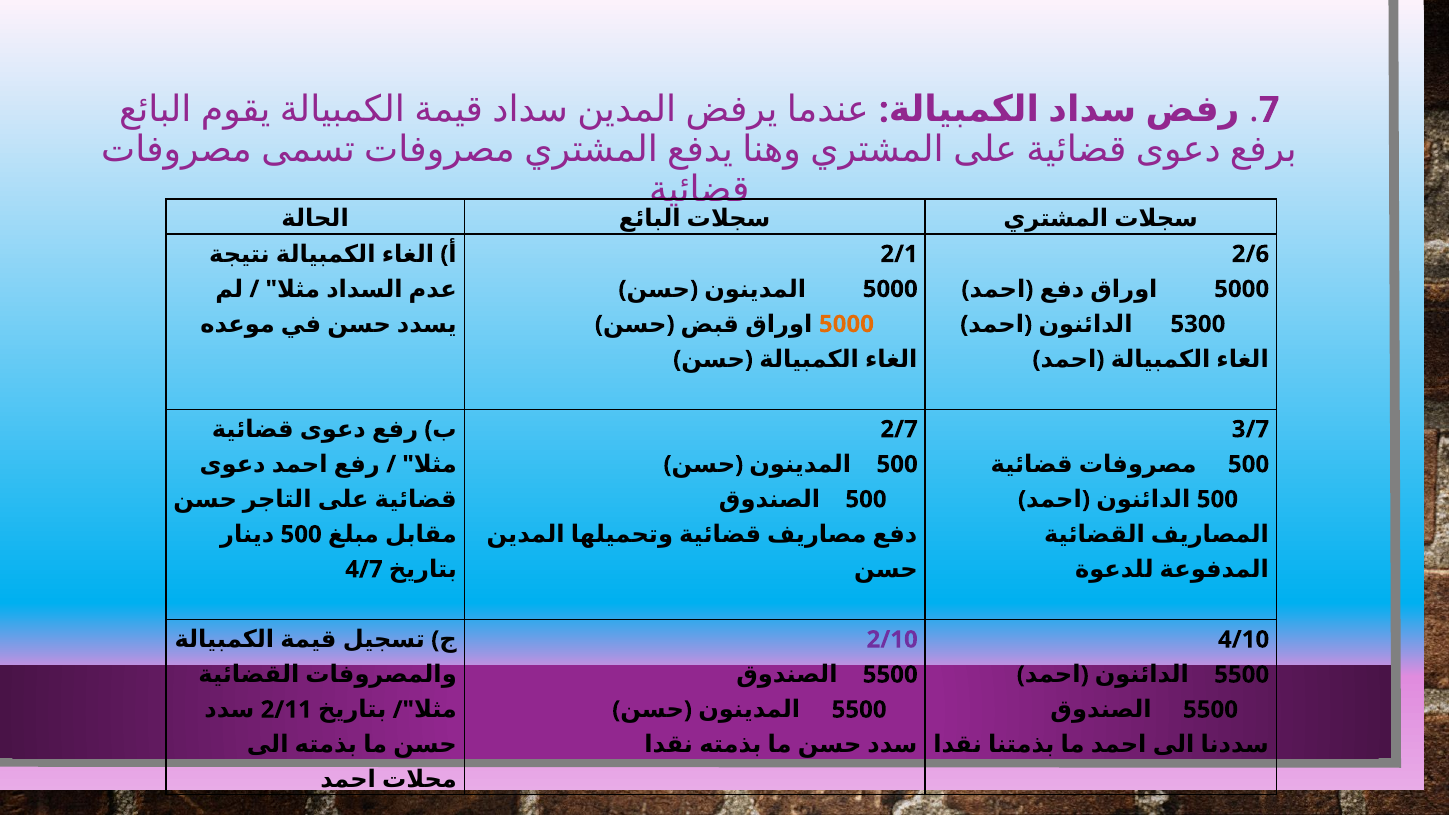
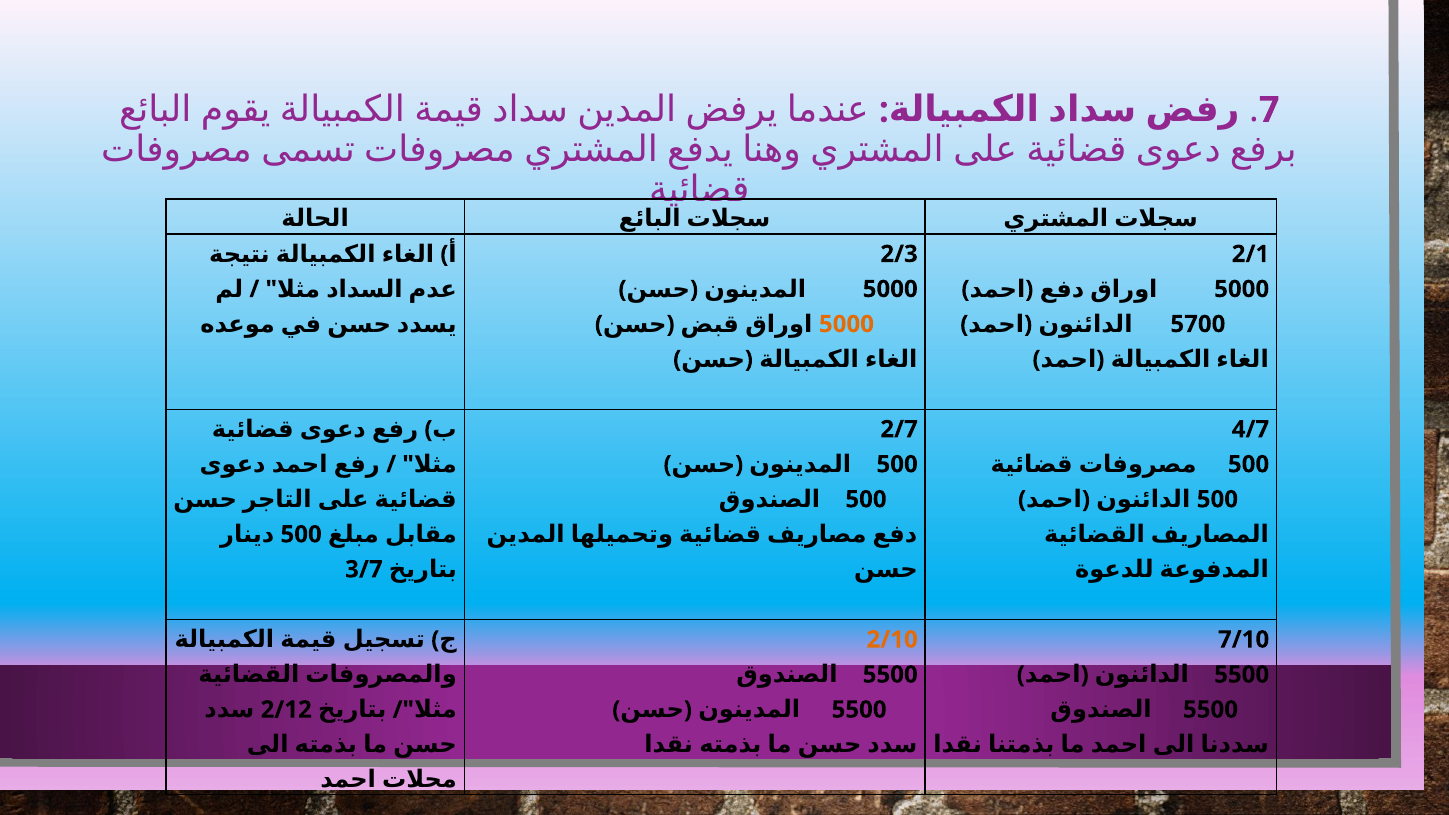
2/1: 2/1 -> 2/3
2/6: 2/6 -> 2/1
5300: 5300 -> 5700
3/7: 3/7 -> 4/7
4/7: 4/7 -> 3/7
2/10 colour: purple -> orange
4/10: 4/10 -> 7/10
2/11: 2/11 -> 2/12
